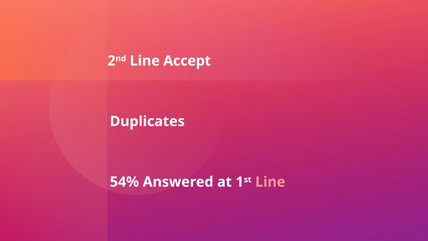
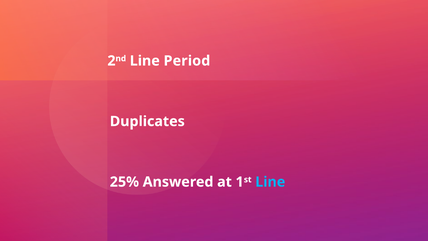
Accept: Accept -> Period
54%: 54% -> 25%
Line at (270, 182) colour: pink -> light blue
